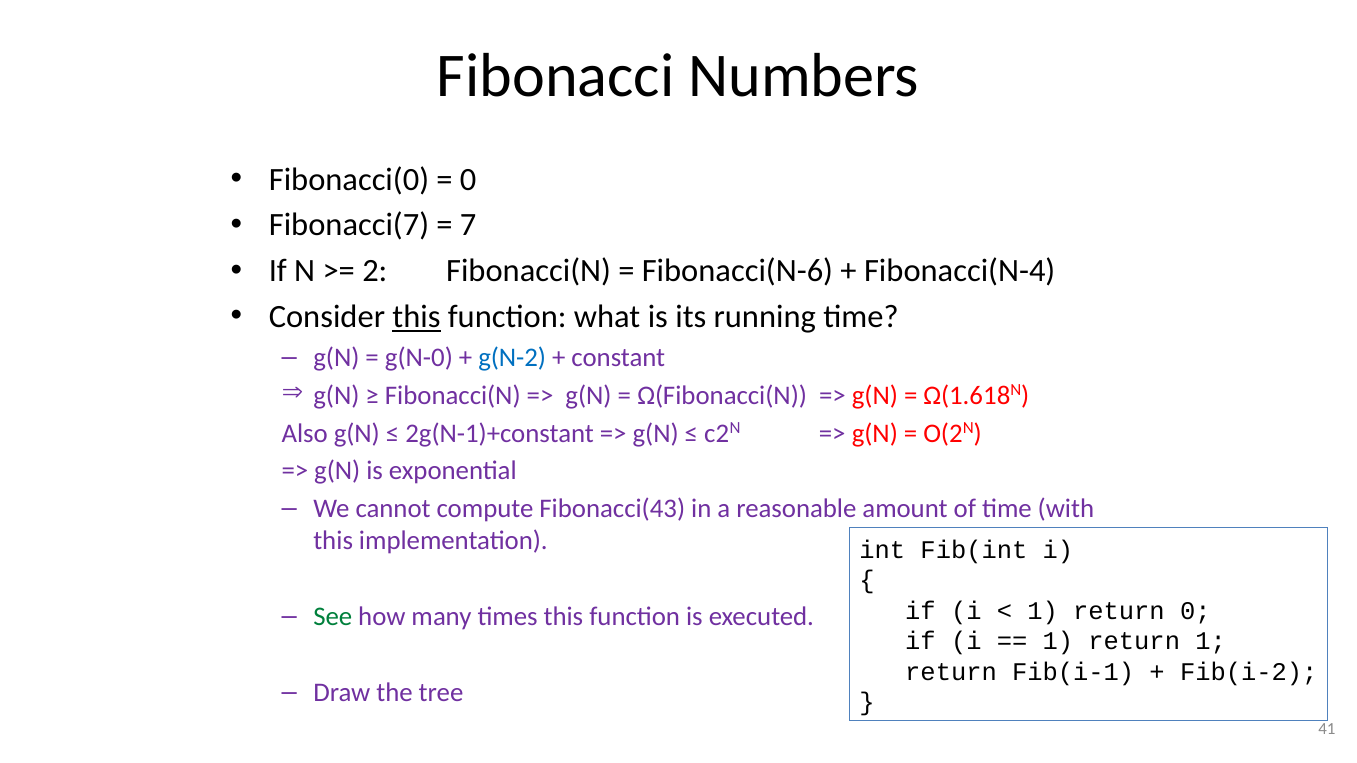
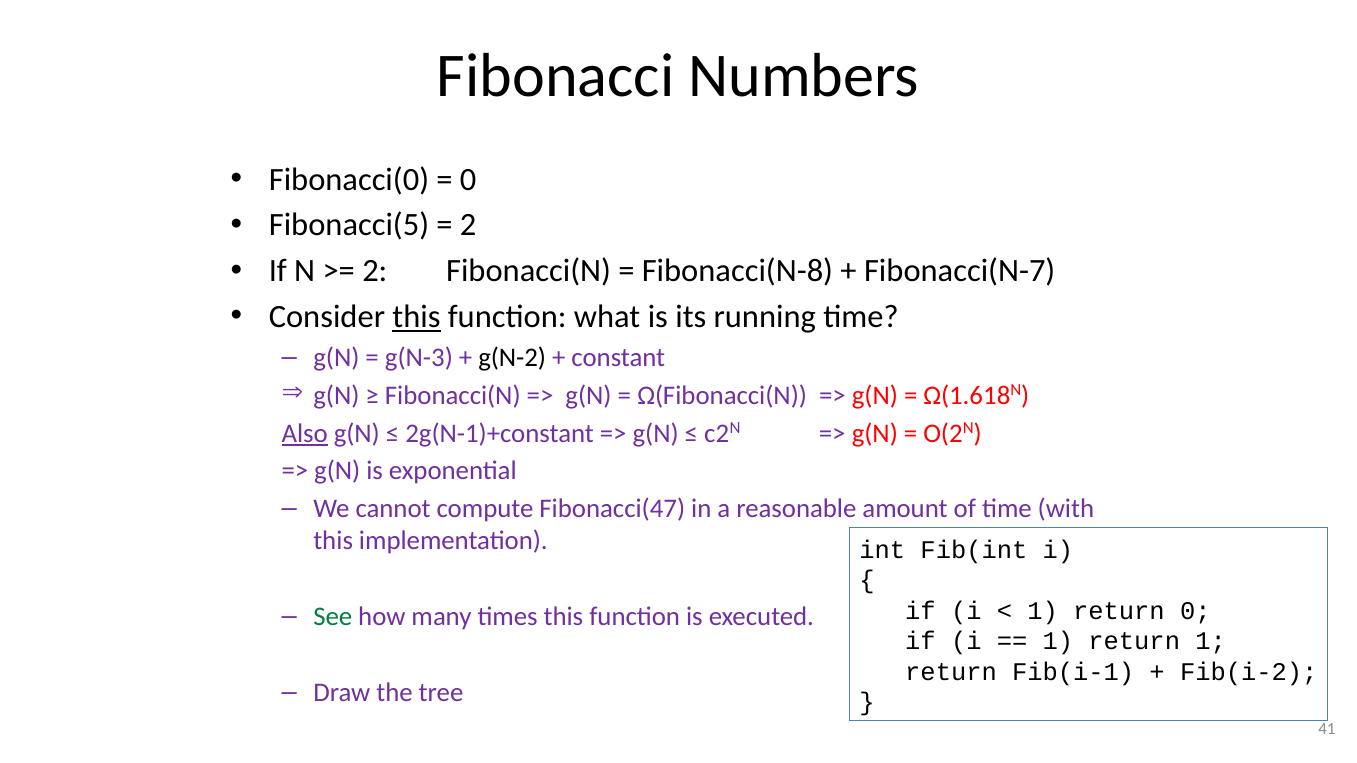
Fibonacci(7: Fibonacci(7 -> Fibonacci(5
7 at (468, 225): 7 -> 2
Fibonacci(N-6: Fibonacci(N-6 -> Fibonacci(N-8
Fibonacci(N-4: Fibonacci(N-4 -> Fibonacci(N-7
g(N-0: g(N-0 -> g(N-3
g(N-2 colour: blue -> black
Also underline: none -> present
Fibonacci(43: Fibonacci(43 -> Fibonacci(47
